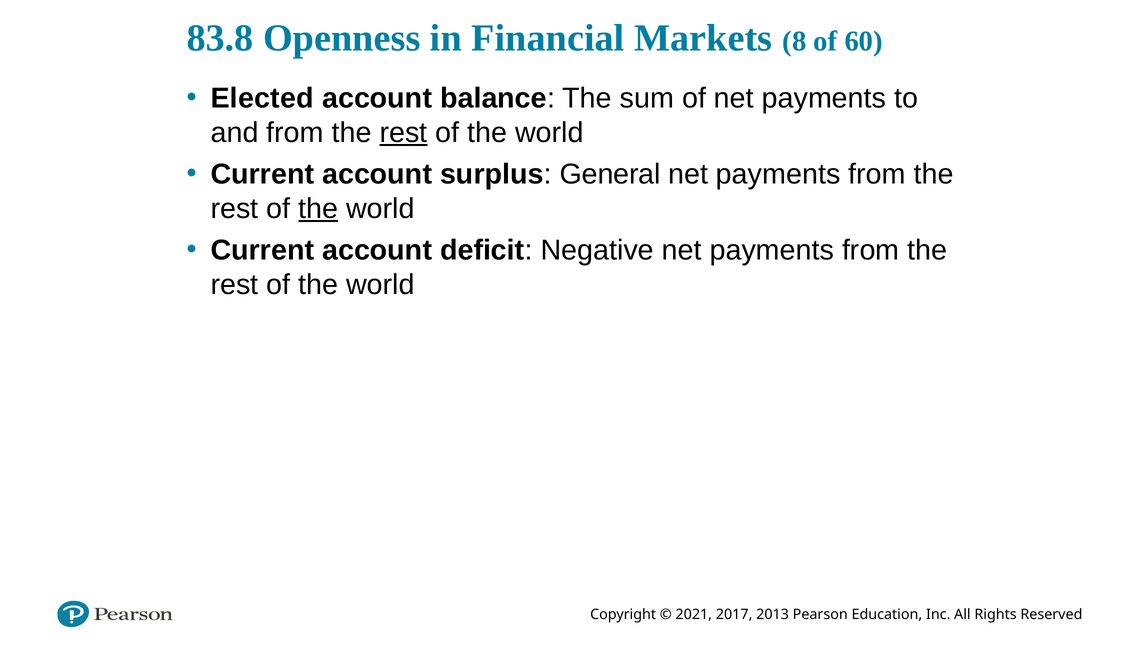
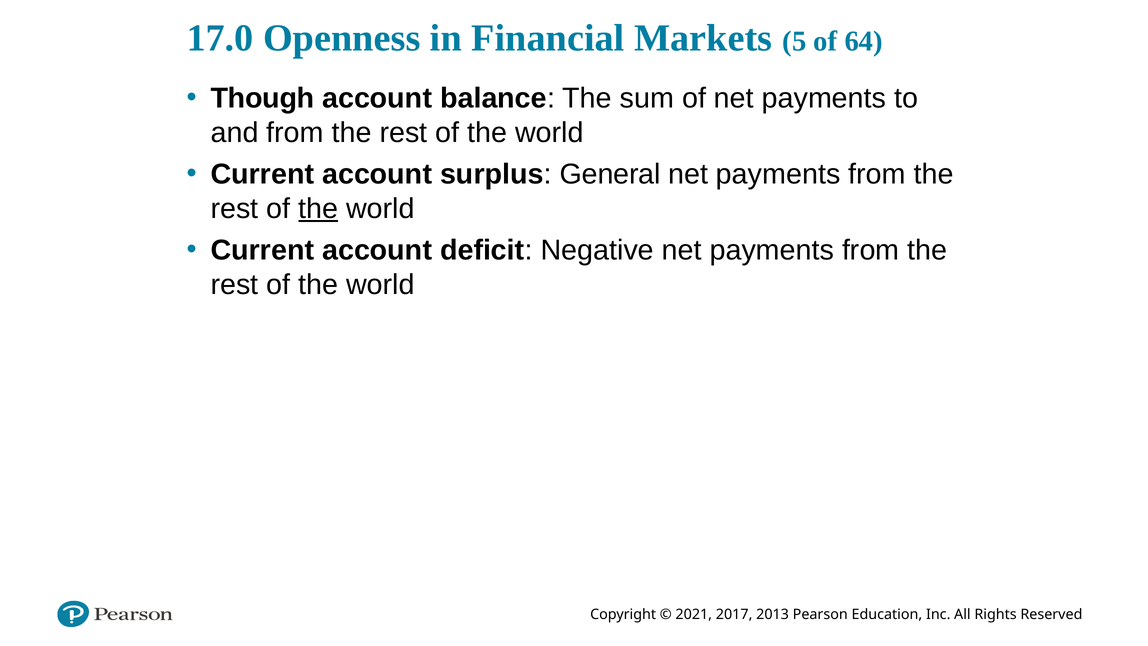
83.8: 83.8 -> 17.0
8: 8 -> 5
60: 60 -> 64
Elected: Elected -> Though
rest at (403, 133) underline: present -> none
